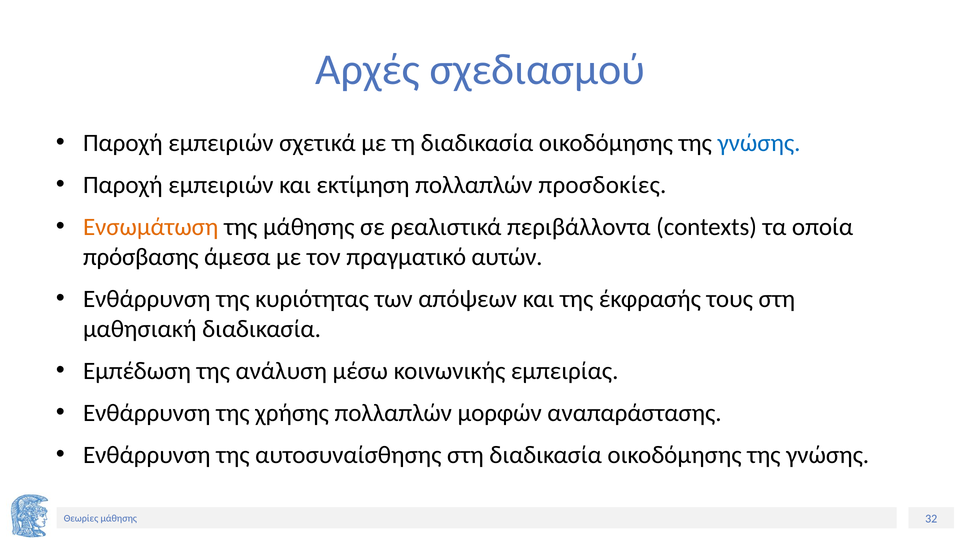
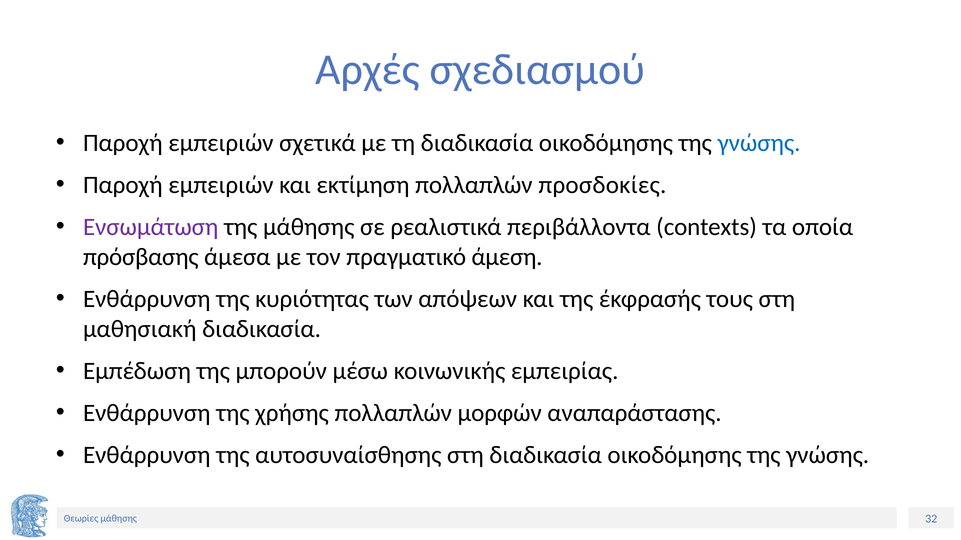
Ενσωμάτωση colour: orange -> purple
αυτών: αυτών -> άμεση
ανάλυση: ανάλυση -> μπορούν
